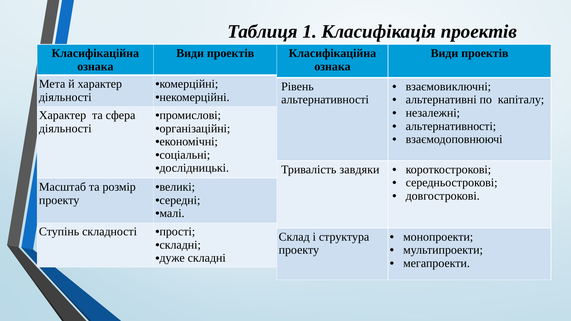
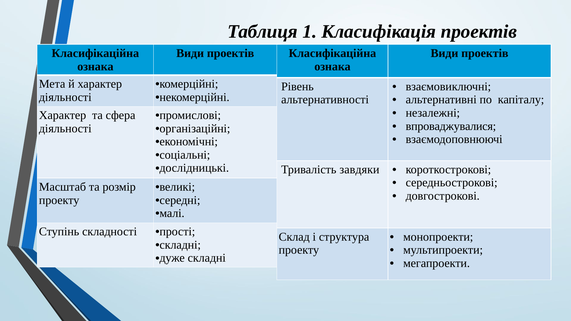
альтернативності at (451, 126): альтернативності -> впроваджувалися
